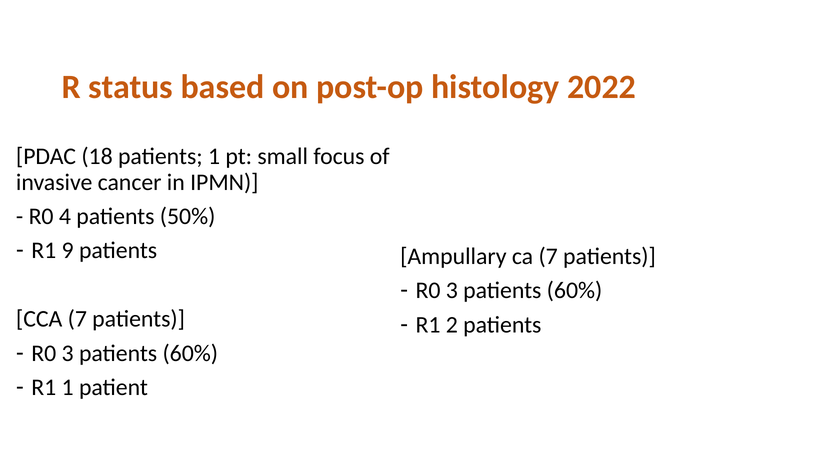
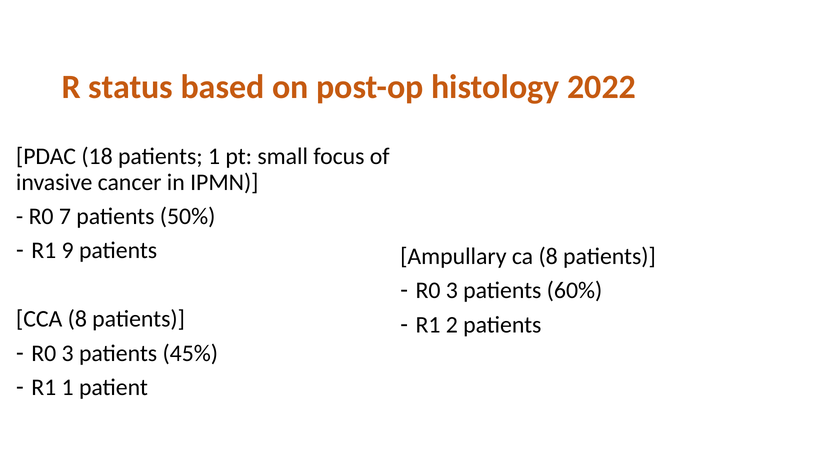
4: 4 -> 7
ca 7: 7 -> 8
CCA 7: 7 -> 8
60% at (190, 353): 60% -> 45%
